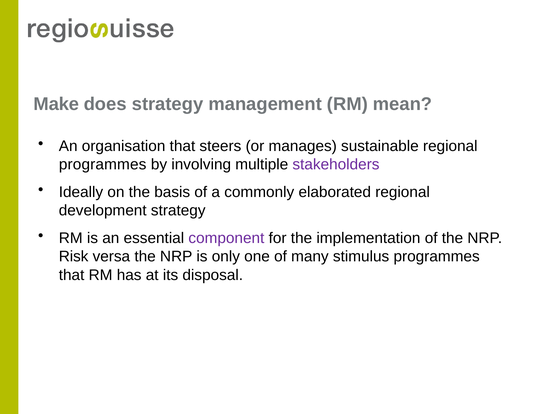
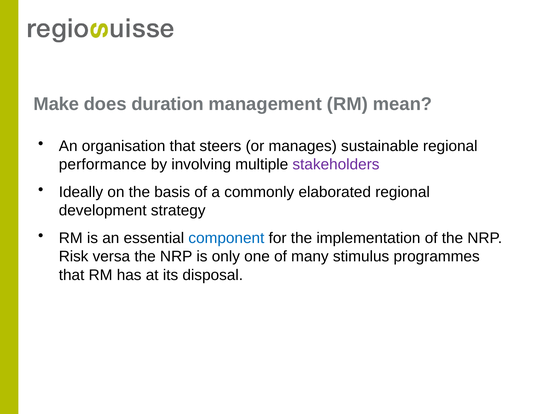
does strategy: strategy -> duration
programmes at (103, 165): programmes -> performance
component colour: purple -> blue
